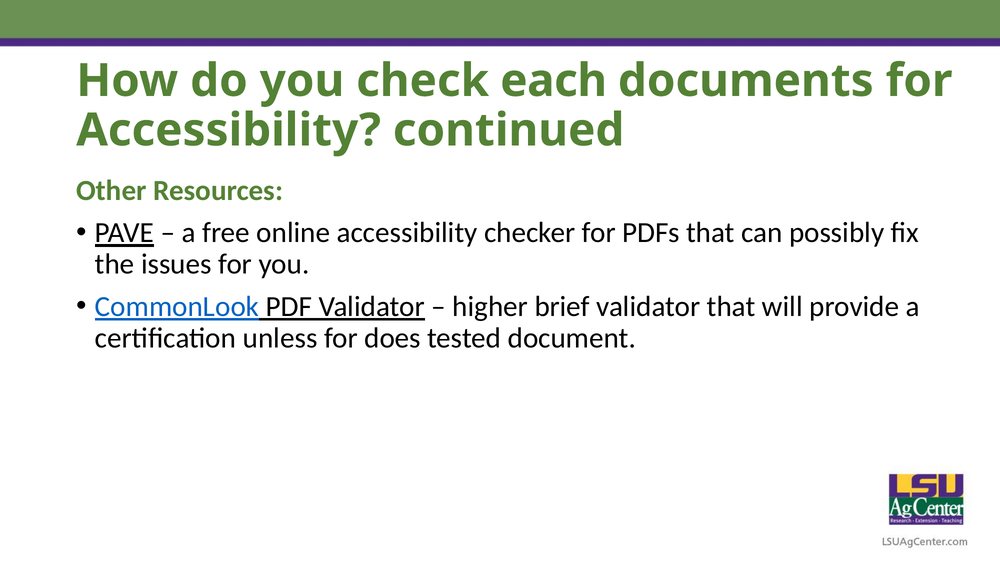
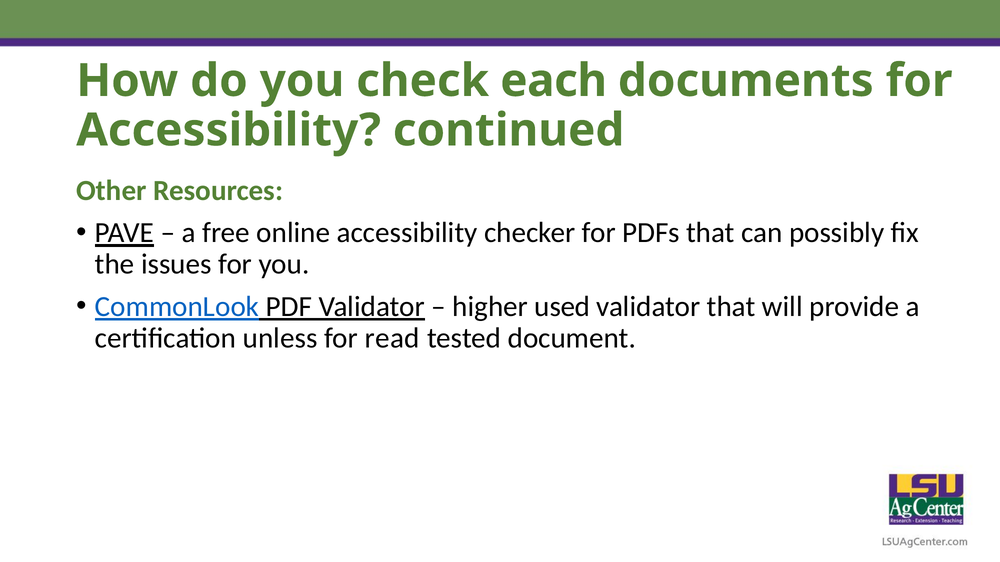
brief: brief -> used
does: does -> read
